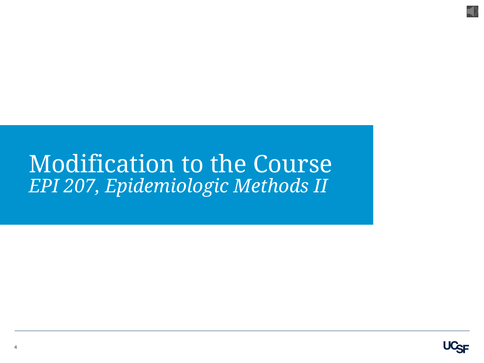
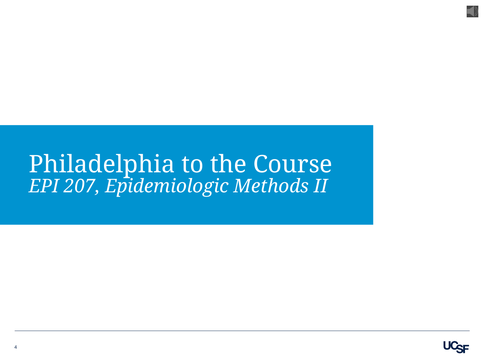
Modification: Modification -> Philadelphia
